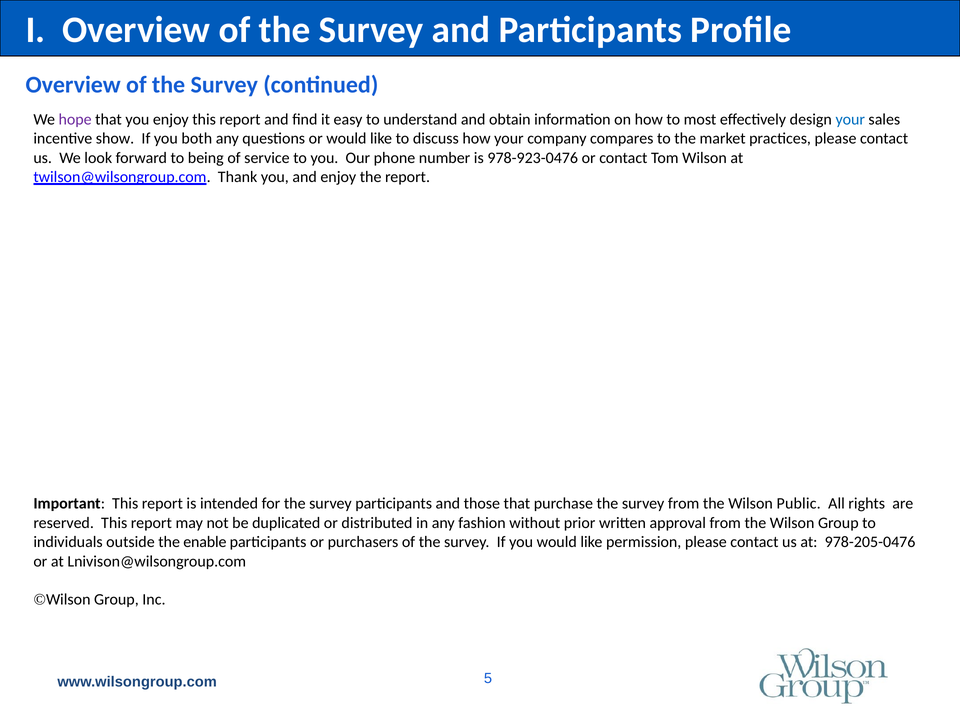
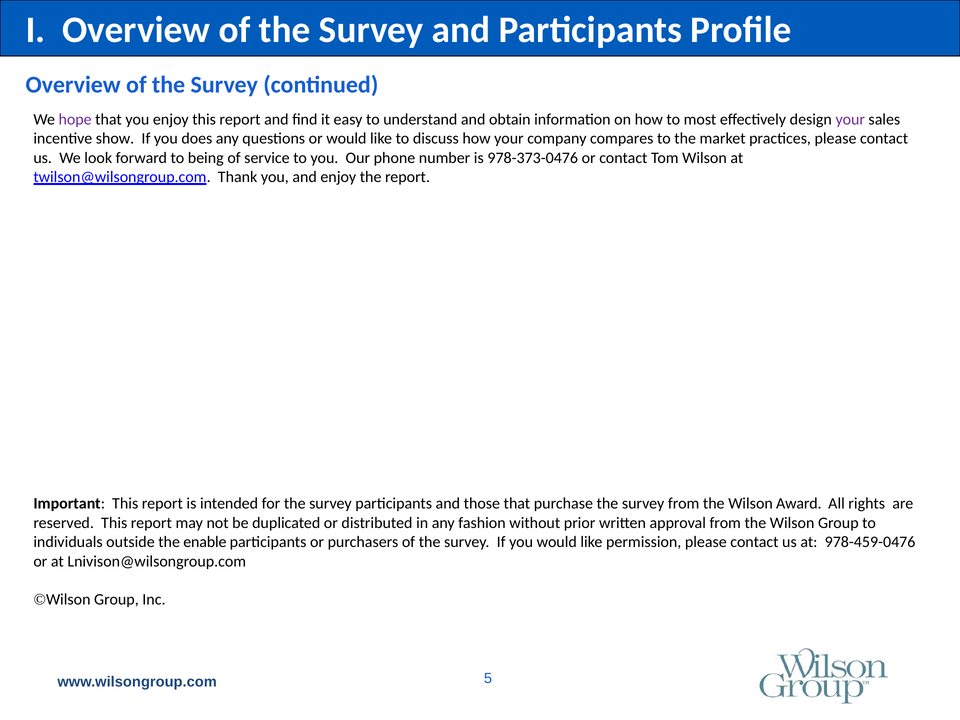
your at (850, 119) colour: blue -> purple
both: both -> does
978-923-0476: 978-923-0476 -> 978-373-0476
Public: Public -> Award
978-205-0476: 978-205-0476 -> 978-459-0476
